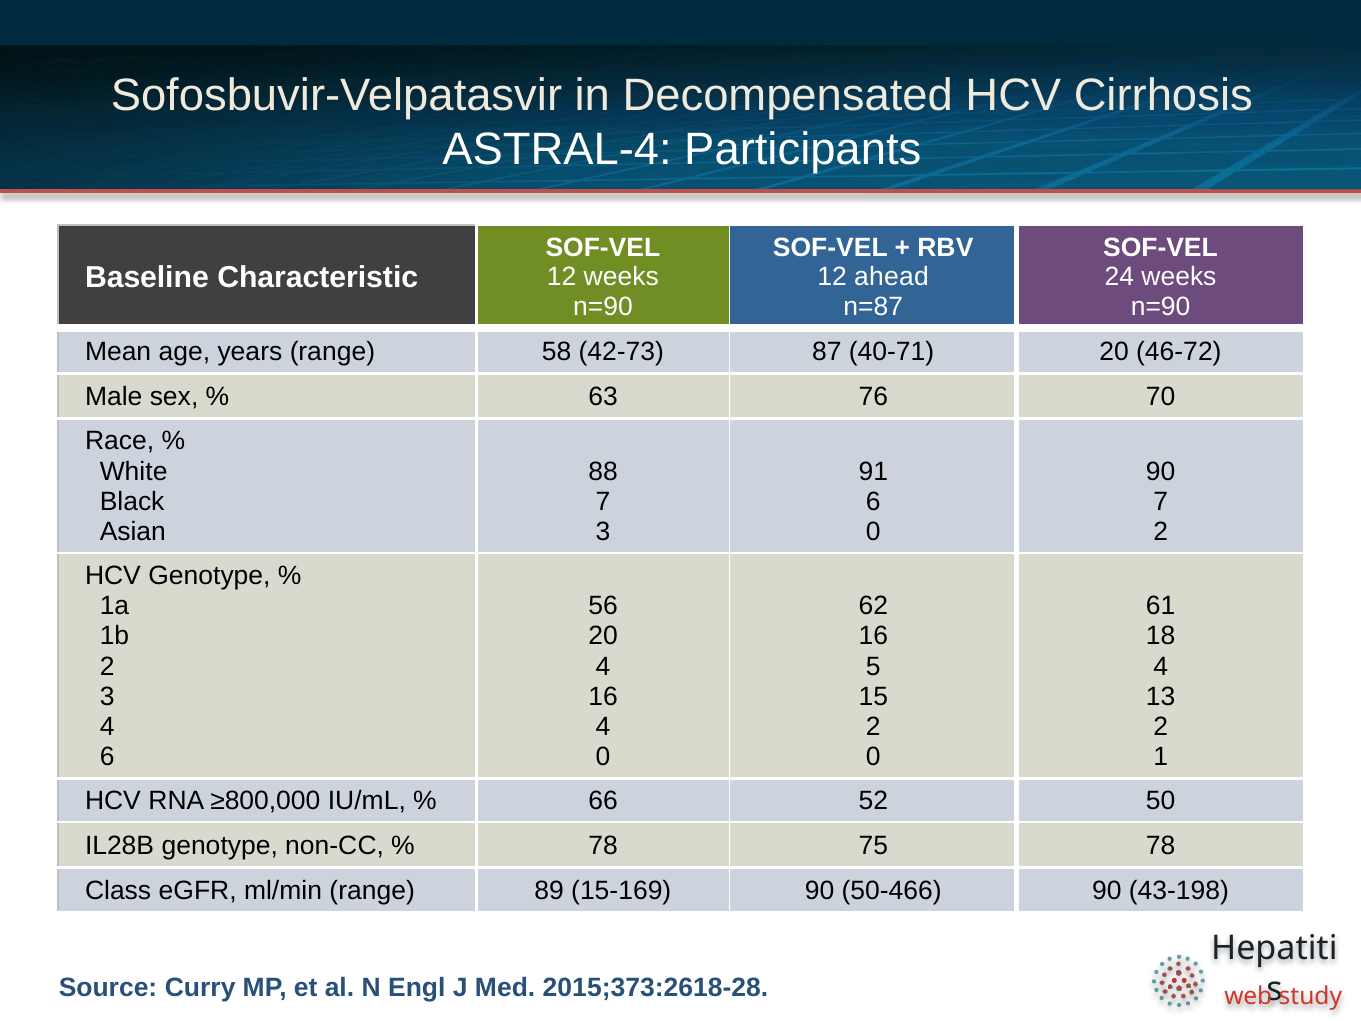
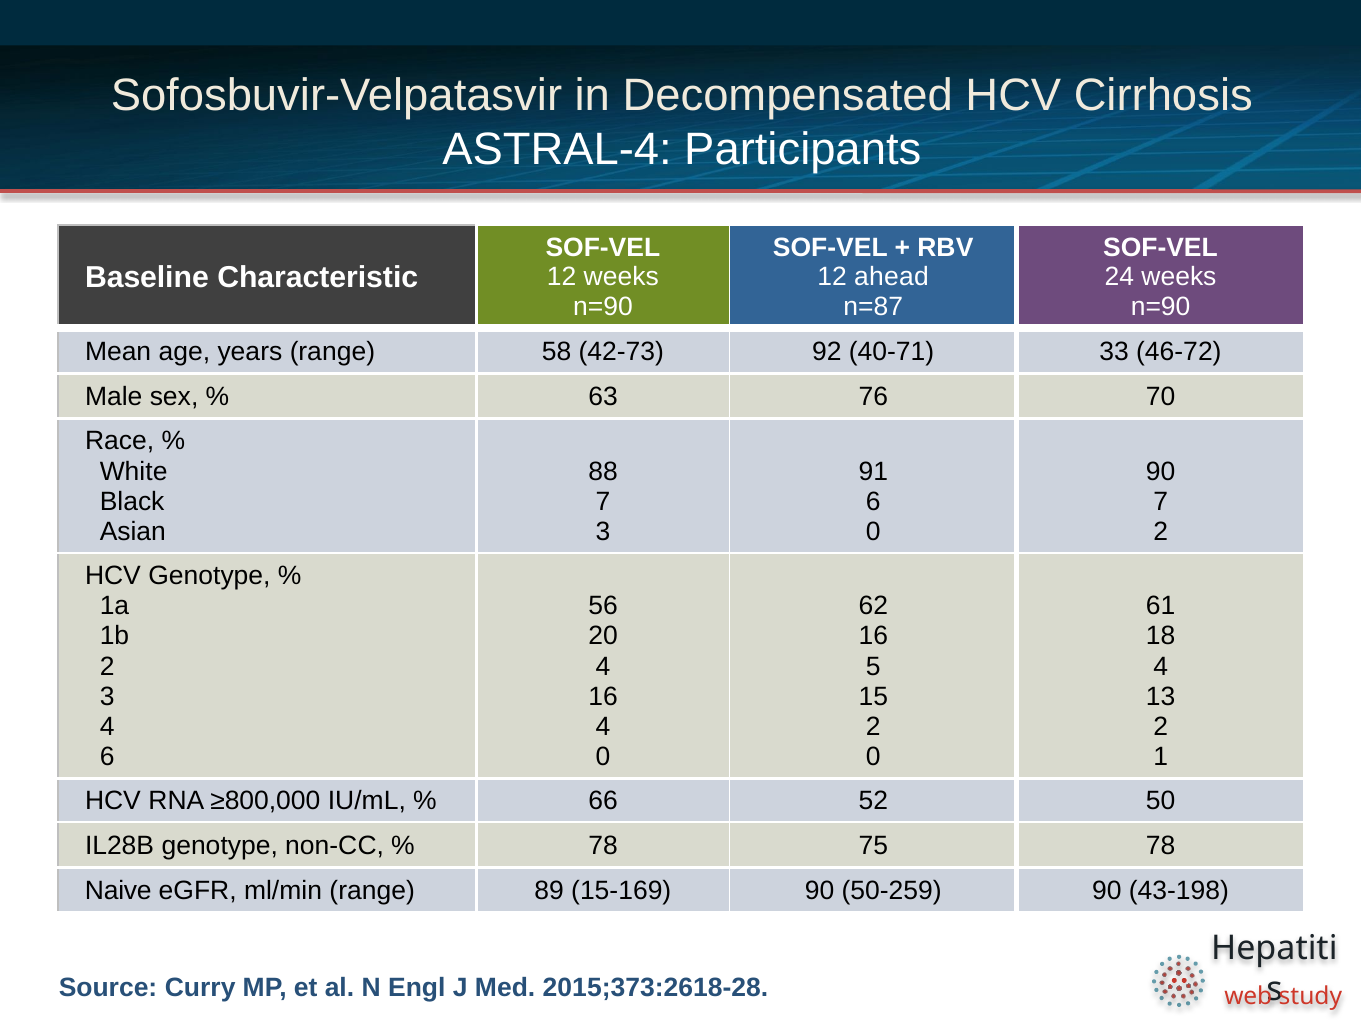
87: 87 -> 92
40-71 20: 20 -> 33
Class: Class -> Naive
50-466: 50-466 -> 50-259
